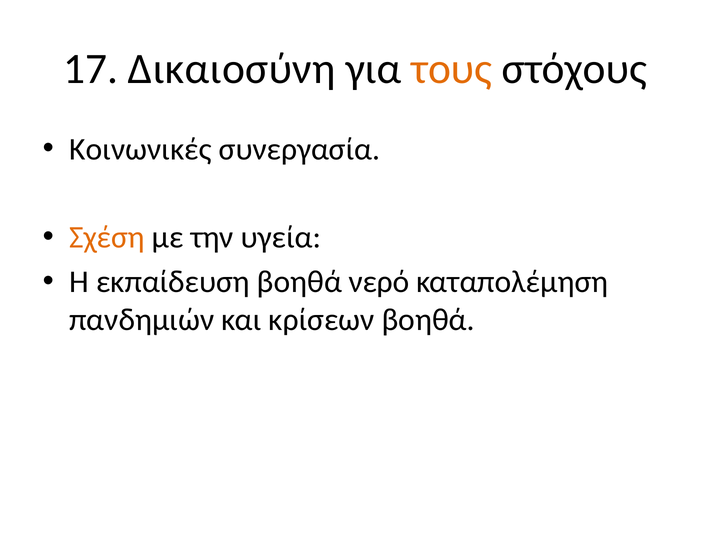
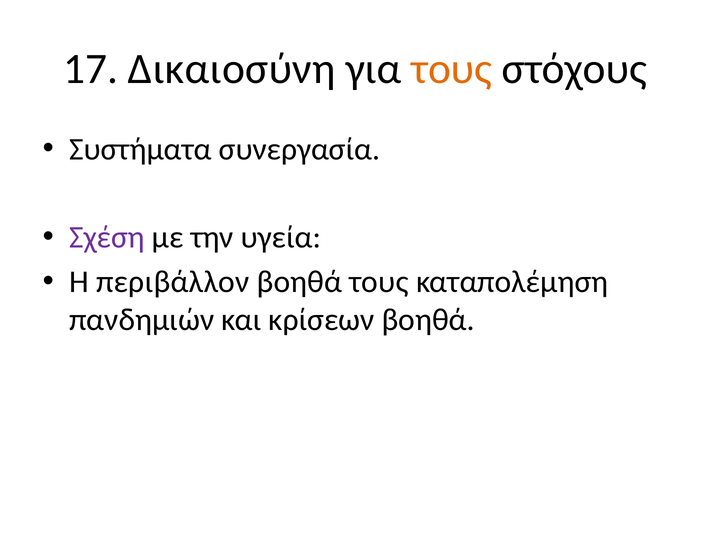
Κοινωνικές: Κοινωνικές -> Συστήματα
Σχέση colour: orange -> purple
εκπαίδευση: εκπαίδευση -> περιβάλλον
βοηθά νερό: νερό -> τους
